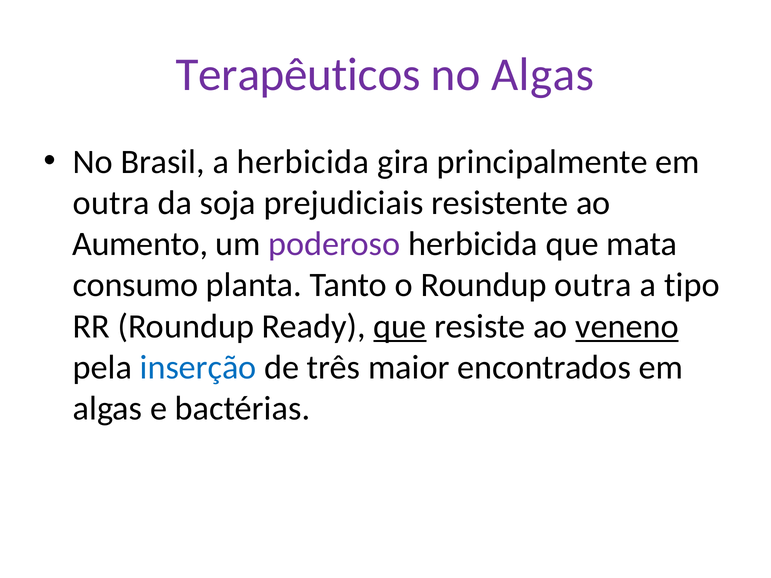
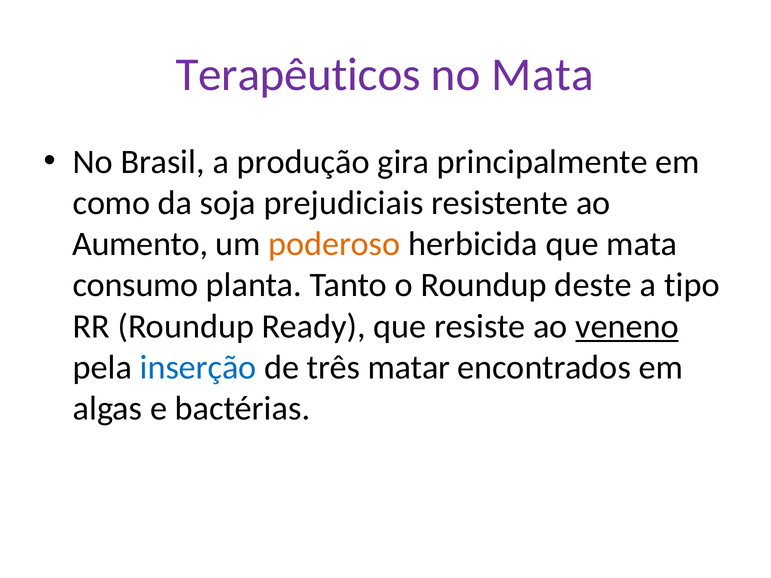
no Algas: Algas -> Mata
a herbicida: herbicida -> produção
outra at (111, 203): outra -> como
poderoso colour: purple -> orange
Roundup outra: outra -> deste
que at (400, 326) underline: present -> none
maior: maior -> matar
